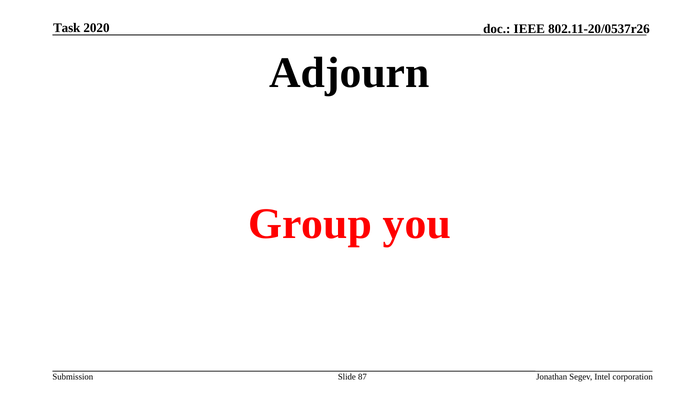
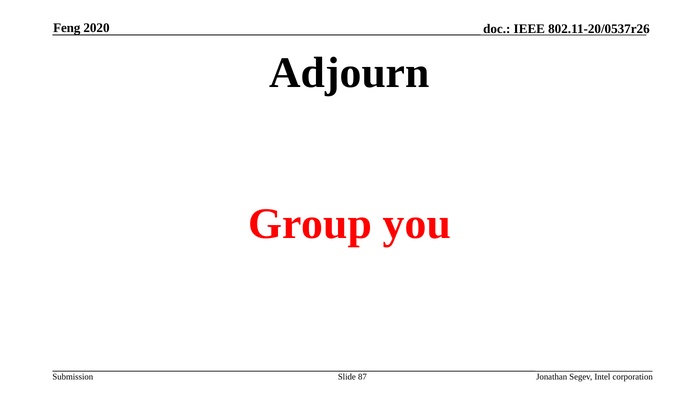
Task: Task -> Feng
